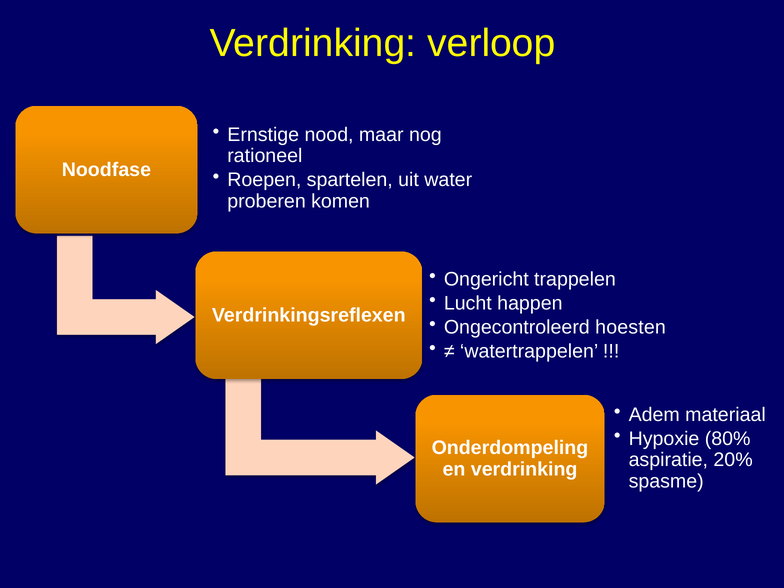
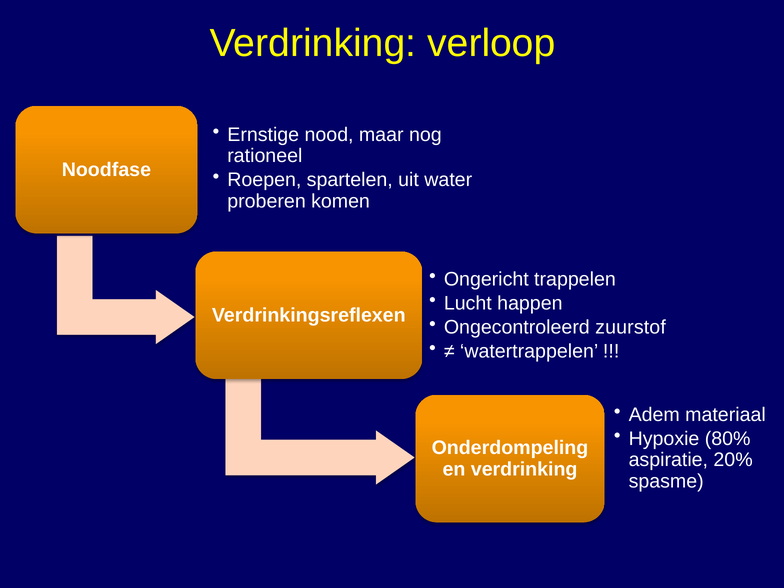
hoesten: hoesten -> zuurstof
